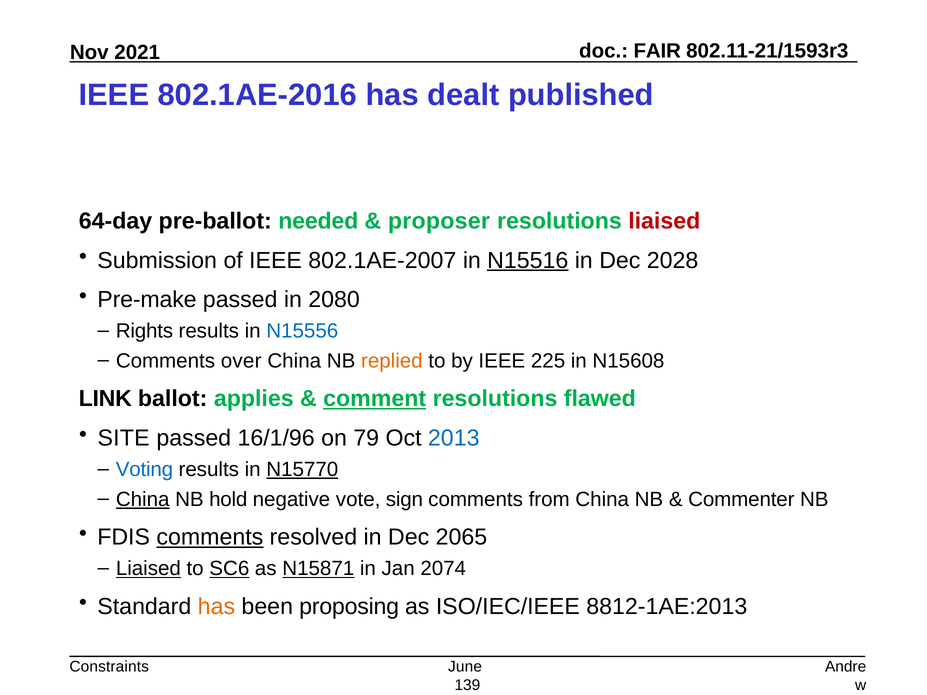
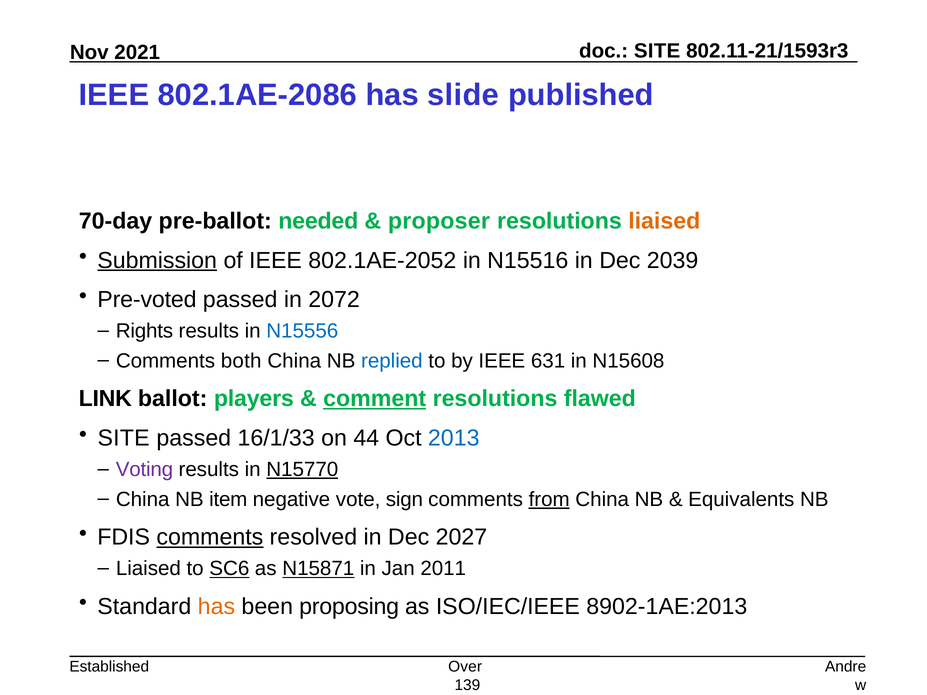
FAIR at (657, 51): FAIR -> SITE
802.1AE-2016: 802.1AE-2016 -> 802.1AE-2086
dealt: dealt -> slide
64-day: 64-day -> 70-day
liaised at (664, 221) colour: red -> orange
Submission underline: none -> present
802.1AE-2007: 802.1AE-2007 -> 802.1AE-2052
N15516 underline: present -> none
2028: 2028 -> 2039
Pre-make: Pre-make -> Pre-voted
2080: 2080 -> 2072
over: over -> both
replied colour: orange -> blue
225: 225 -> 631
applies: applies -> players
16/1/96: 16/1/96 -> 16/1/33
79: 79 -> 44
Voting colour: blue -> purple
China at (143, 499) underline: present -> none
hold: hold -> item
from underline: none -> present
Commenter: Commenter -> Equivalents
2065: 2065 -> 2027
Liaised at (148, 569) underline: present -> none
2074: 2074 -> 2011
8812-1AE:2013: 8812-1AE:2013 -> 8902-1AE:2013
Constraints: Constraints -> Established
June: June -> Over
